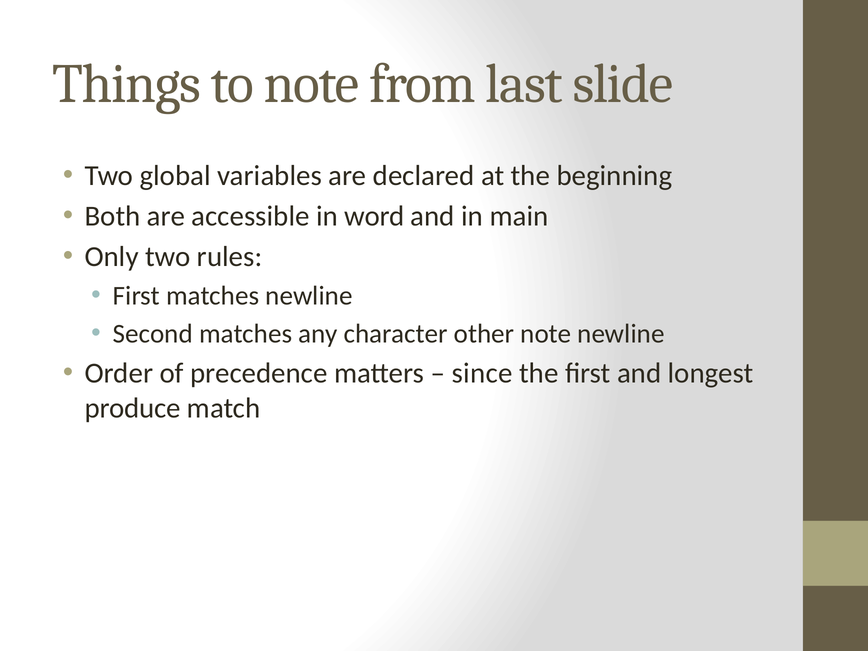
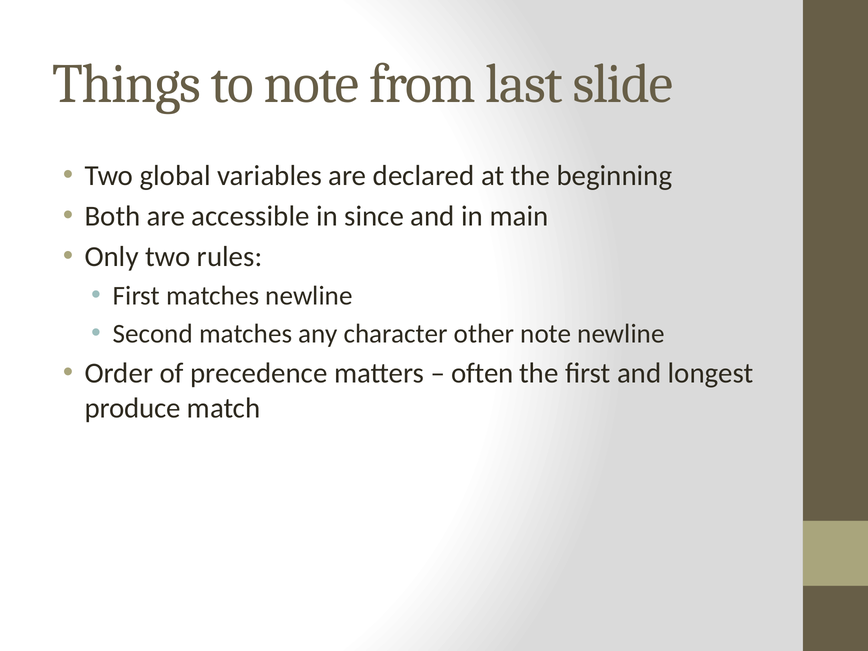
word: word -> since
since: since -> often
